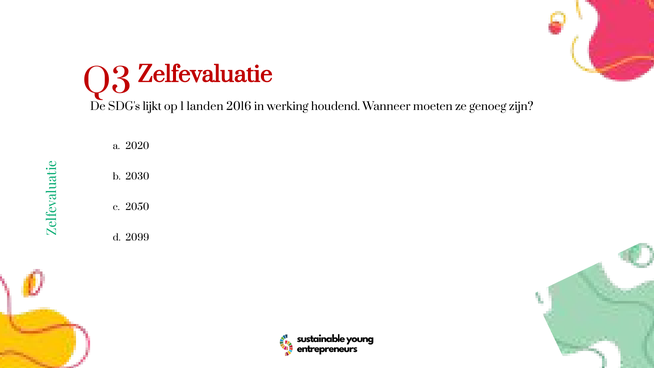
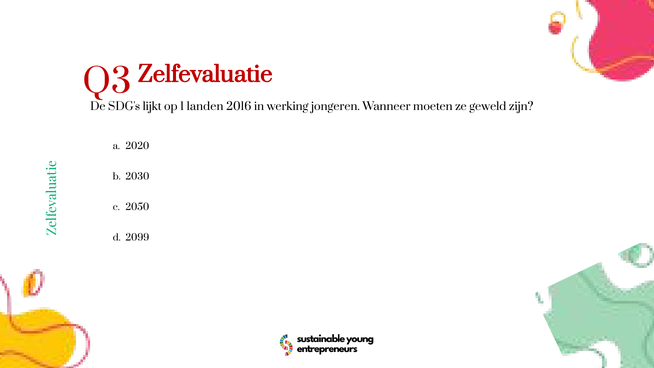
houdend: houdend -> jongeren
genoeg: genoeg -> geweld
